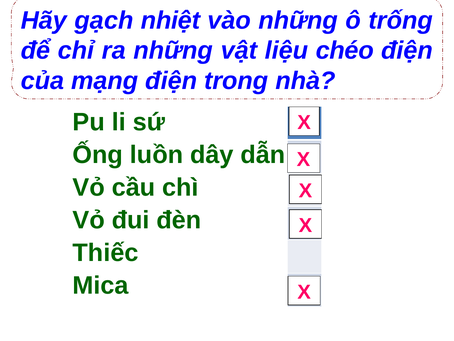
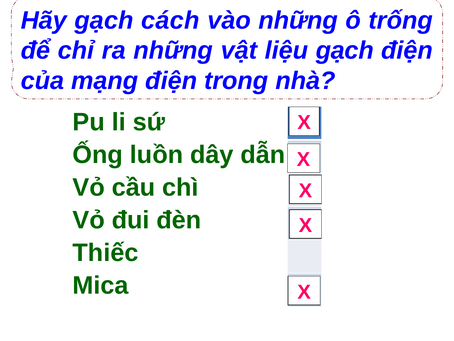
nhiệt: nhiệt -> cách
liệu chéo: chéo -> gạch
